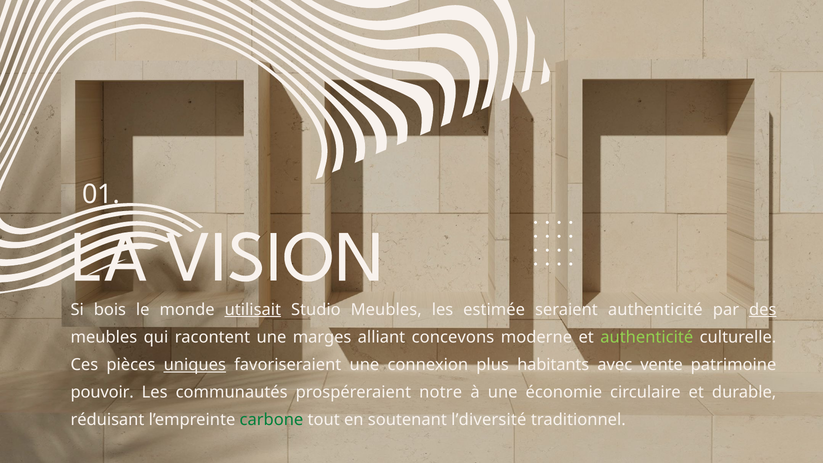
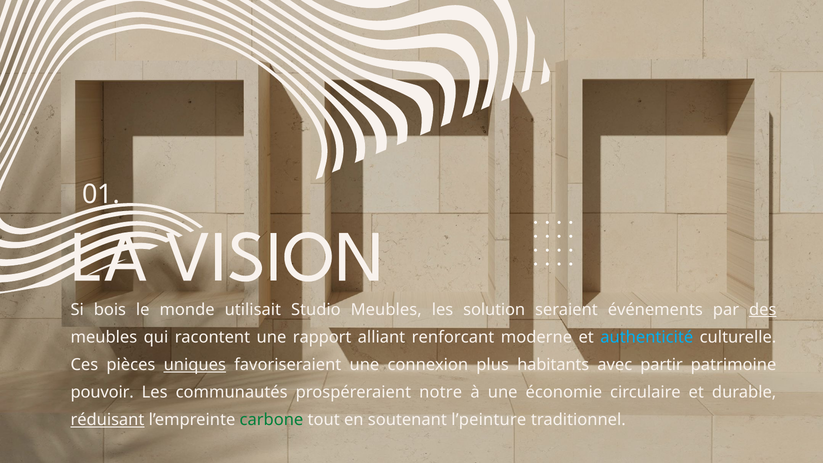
utilisait underline: present -> none
estimée: estimée -> solution
seraient authenticité: authenticité -> événements
marges: marges -> rapport
concevons: concevons -> renforcant
authenticité at (647, 337) colour: light green -> light blue
vente: vente -> partir
réduisant underline: none -> present
l’diversité: l’diversité -> l’peinture
